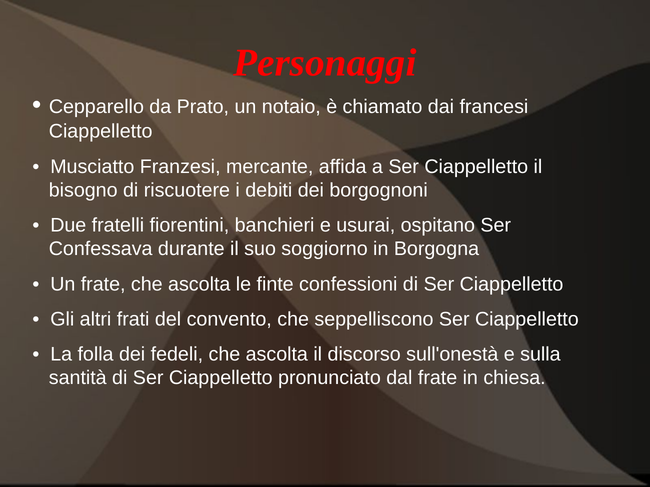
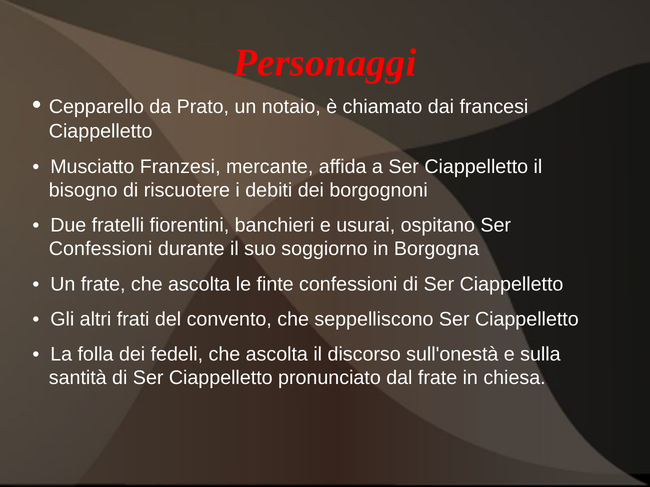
Confessava at (101, 249): Confessava -> Confessioni
